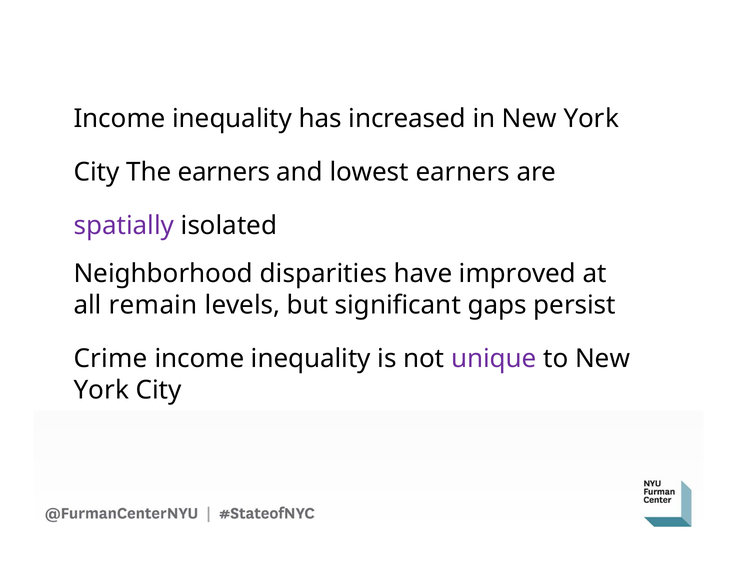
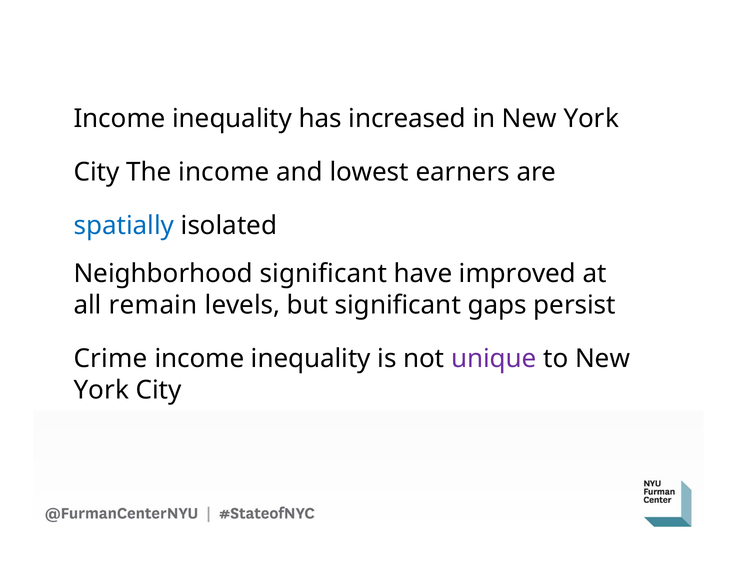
The earners: earners -> income
spatially colour: purple -> blue
Neighborhood disparities: disparities -> significant
